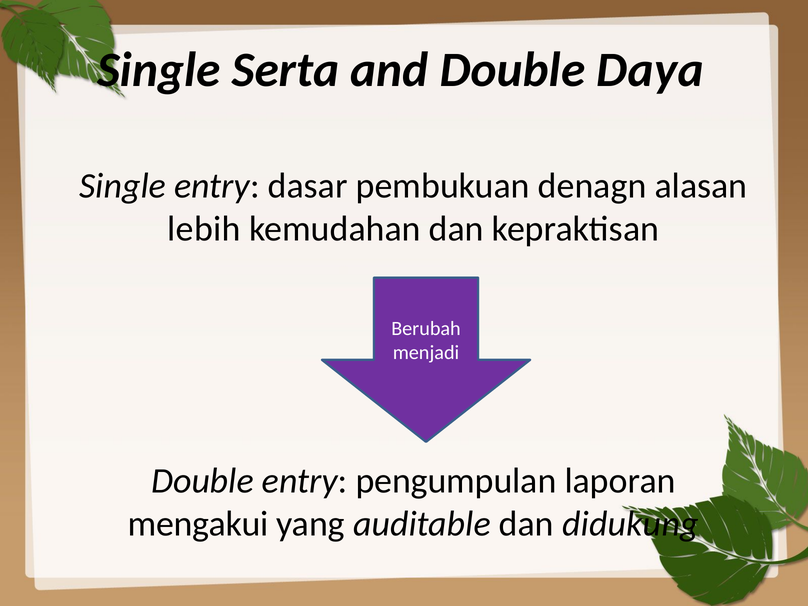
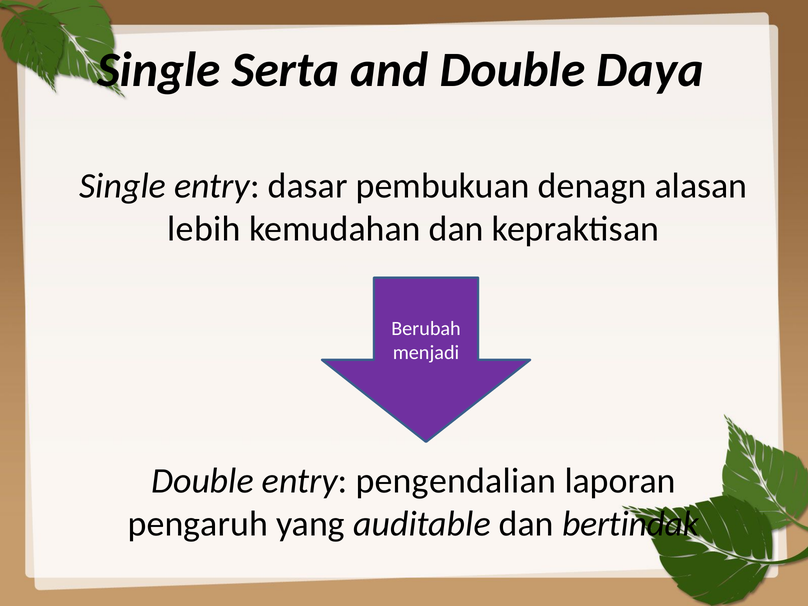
pengumpulan: pengumpulan -> pengendalian
mengakui: mengakui -> pengaruh
didukung: didukung -> bertindak
